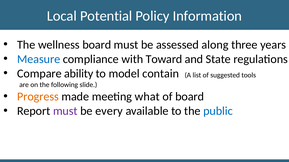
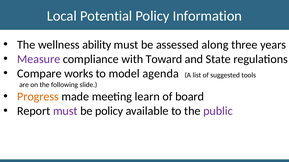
wellness board: board -> ability
Measure colour: blue -> purple
ability: ability -> works
contain: contain -> agenda
what: what -> learn
be every: every -> policy
public colour: blue -> purple
